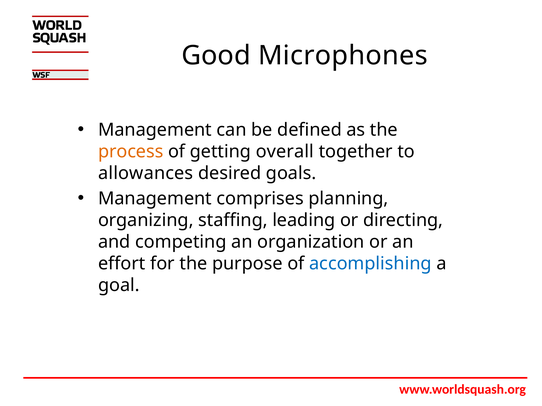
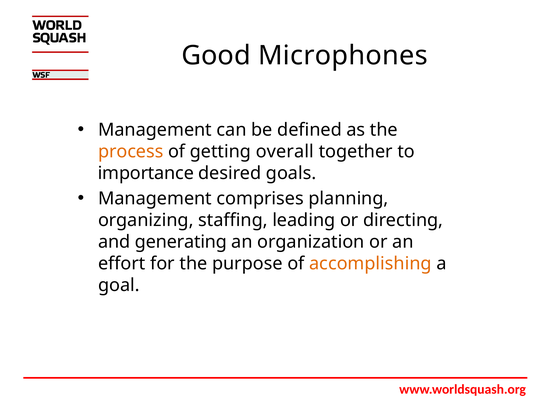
allowances: allowances -> importance
competing: competing -> generating
accomplishing colour: blue -> orange
